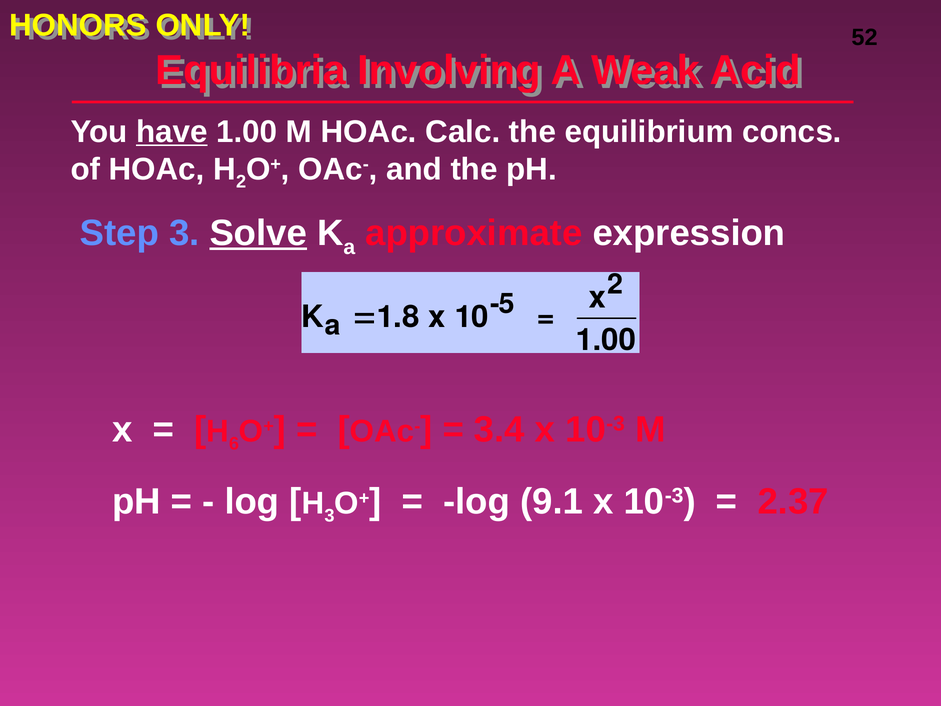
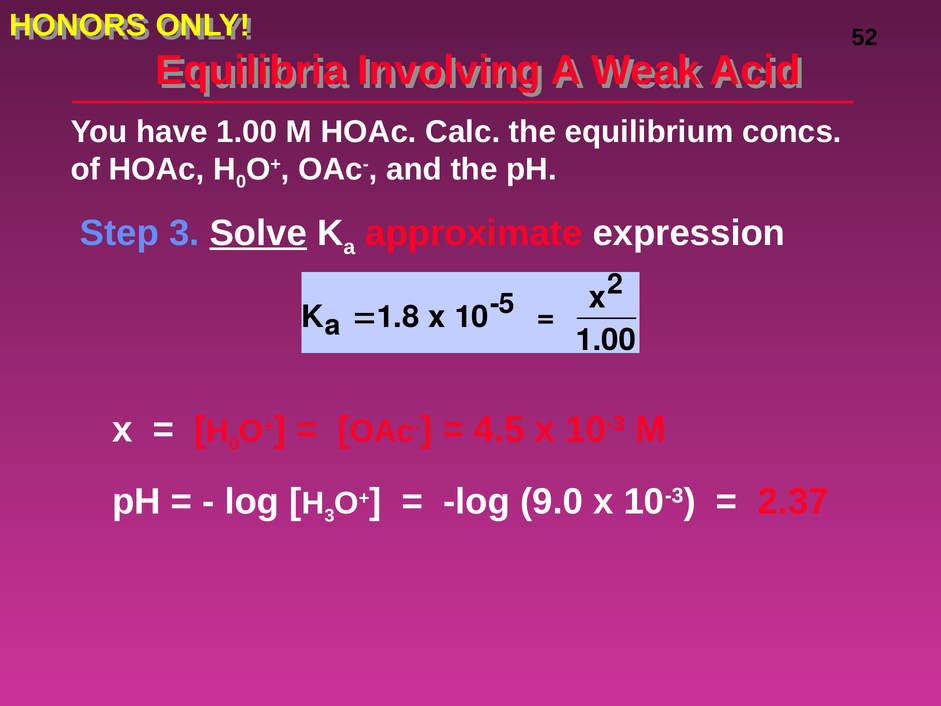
have underline: present -> none
2 at (241, 182): 2 -> 0
6 at (234, 443): 6 -> 0
3.4: 3.4 -> 4.5
9.1: 9.1 -> 9.0
